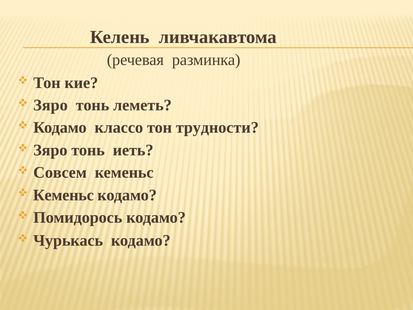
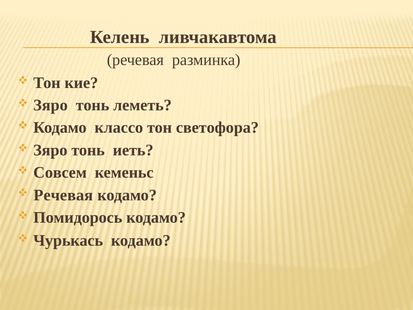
трудности: трудности -> светофора
Кеменьс at (63, 195): Кеменьс -> Речевая
